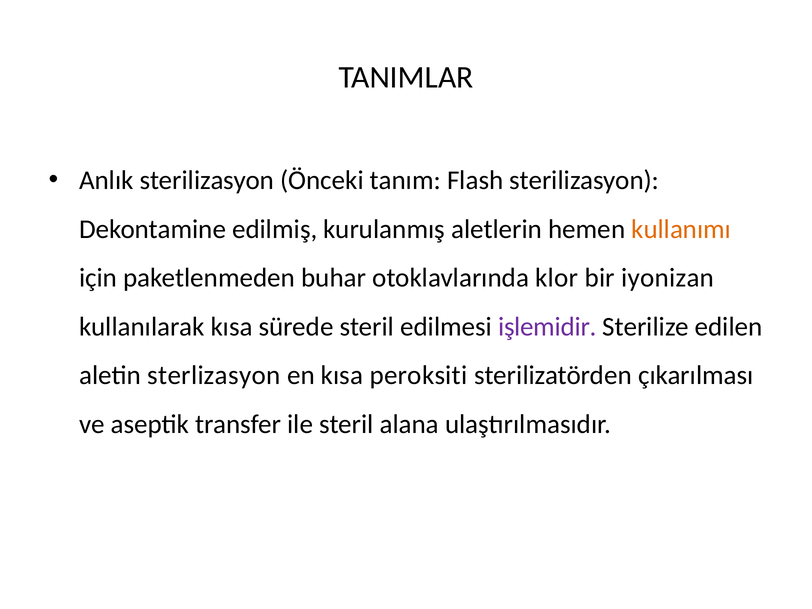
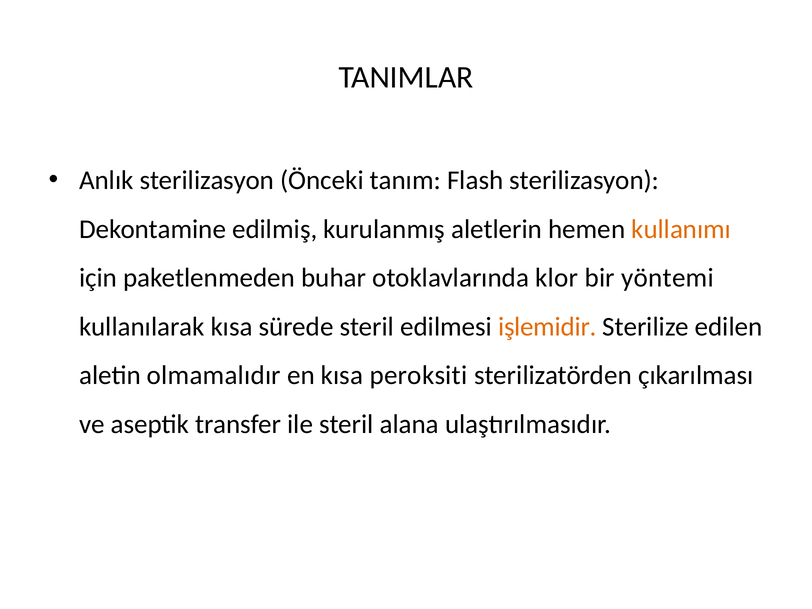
iyonizan: iyonizan -> yöntemi
işlemidir colour: purple -> orange
sterlizasyon: sterlizasyon -> olmamalıdır
